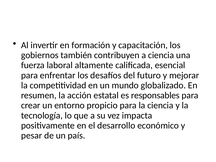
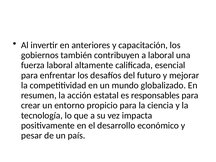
formación: formación -> anteriores
a ciencia: ciencia -> laboral
